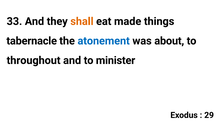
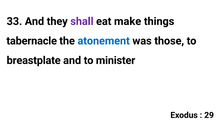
shall colour: orange -> purple
made: made -> make
about: about -> those
throughout: throughout -> breastplate
